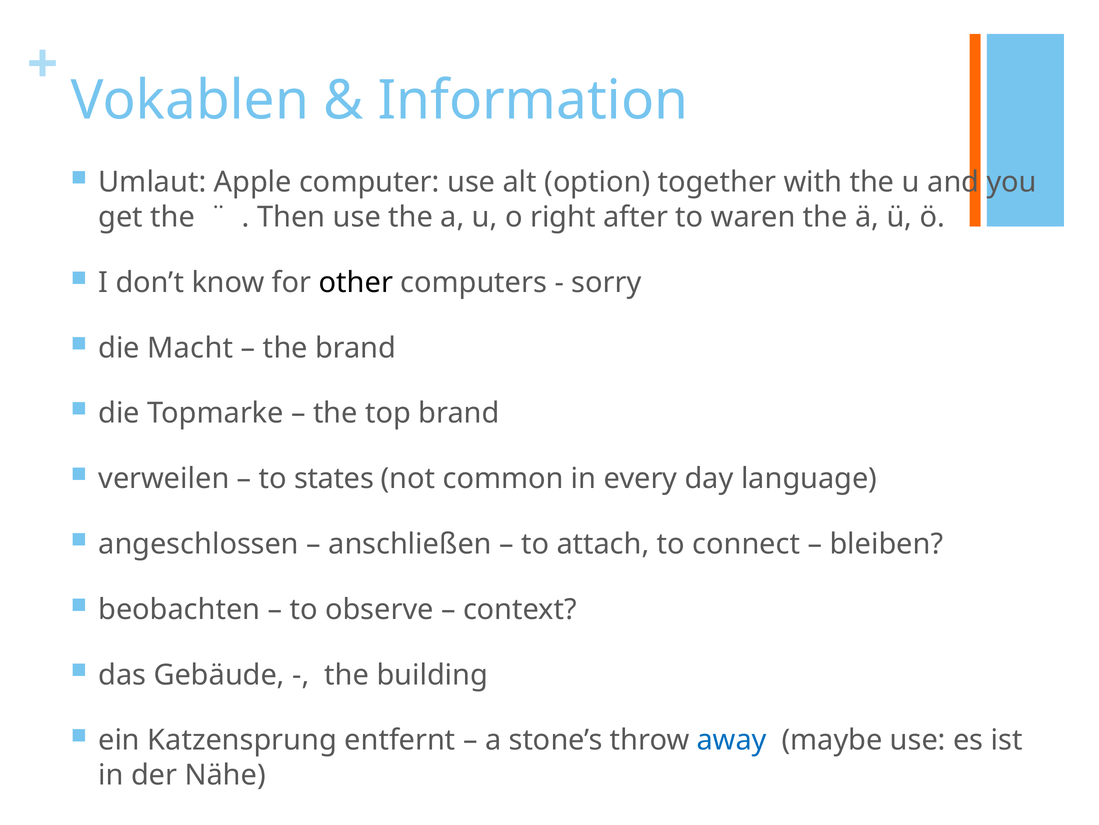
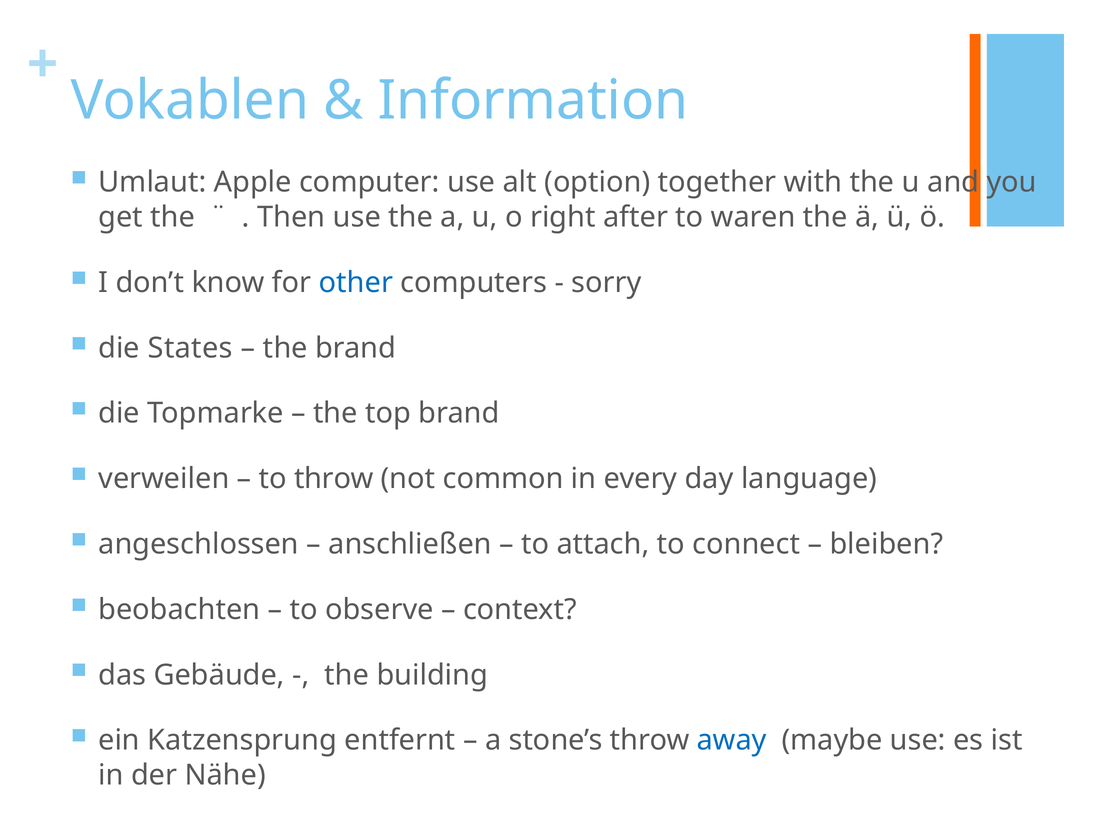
other colour: black -> blue
Macht: Macht -> States
to states: states -> throw
